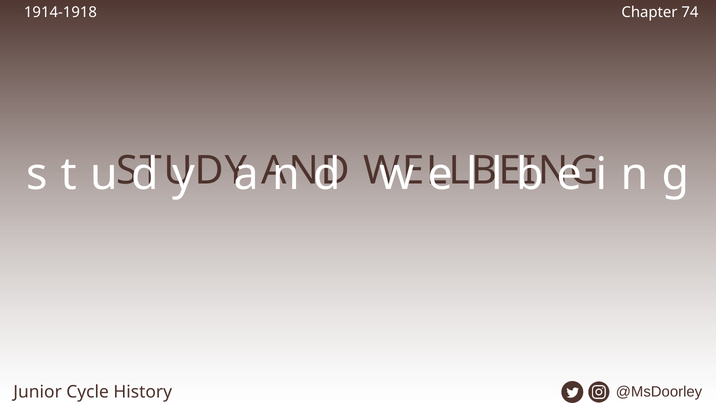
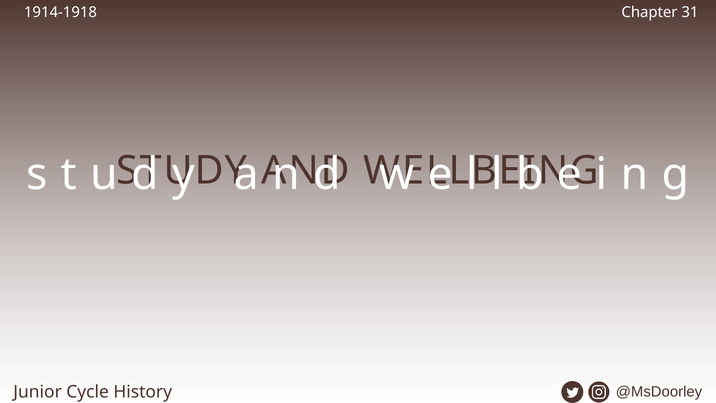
74: 74 -> 31
